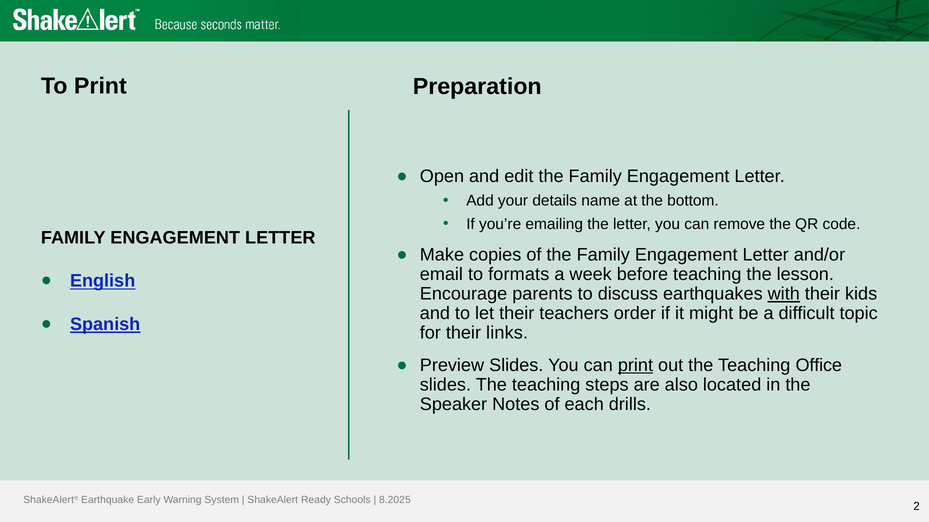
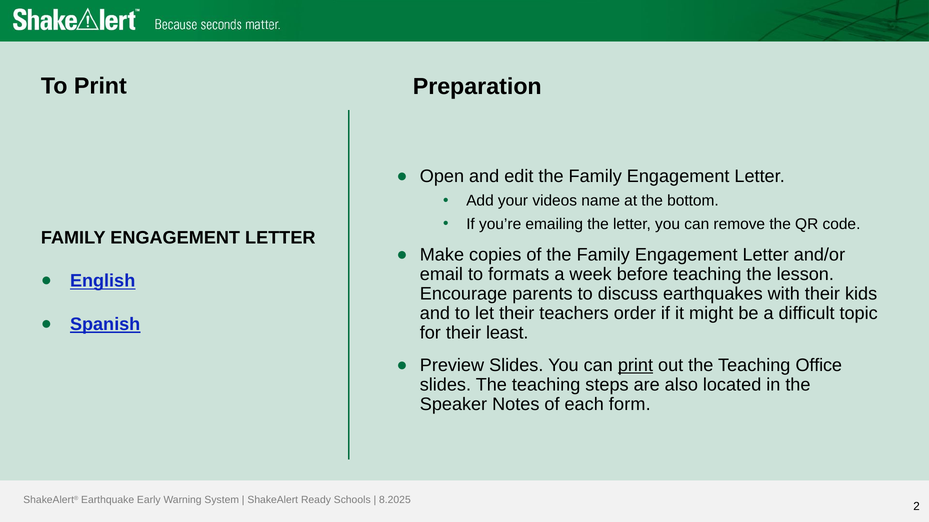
details: details -> videos
with underline: present -> none
links: links -> least
drills: drills -> form
